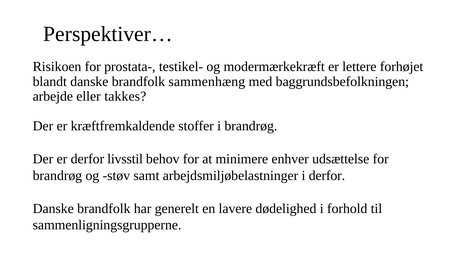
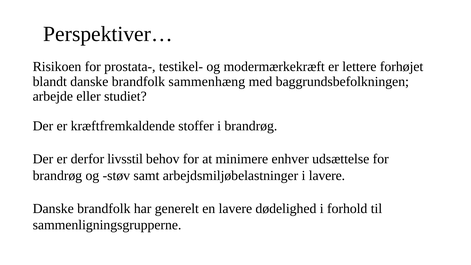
takkes: takkes -> studiet
i derfor: derfor -> lavere
